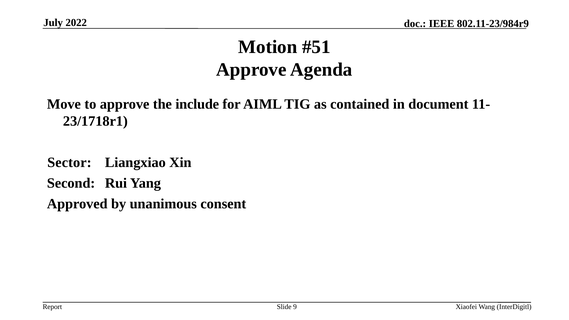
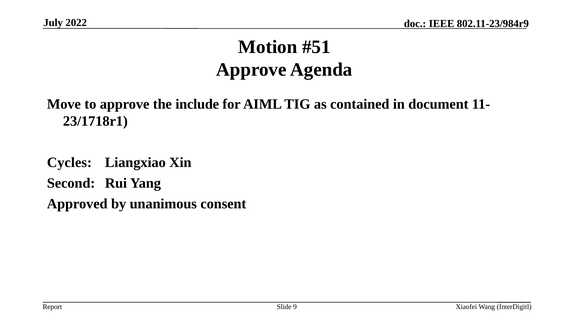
Sector: Sector -> Cycles
